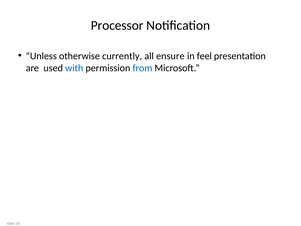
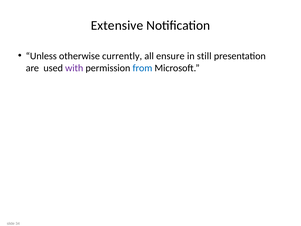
Processor: Processor -> Extensive
feel: feel -> still
with colour: blue -> purple
